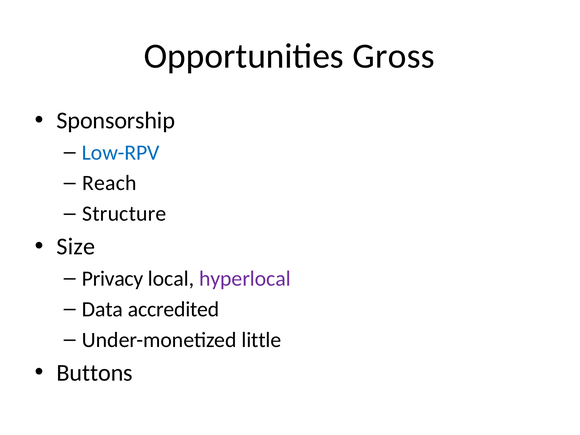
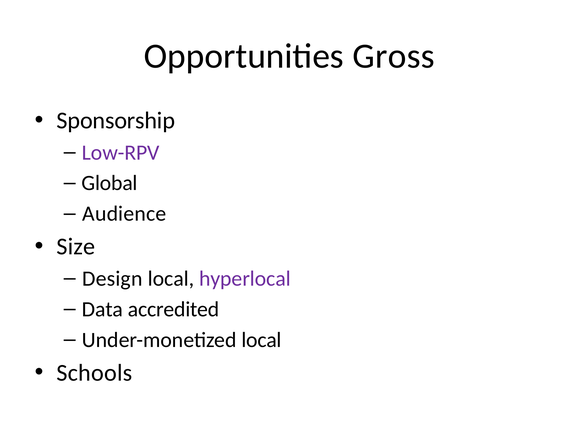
Low-RPV colour: blue -> purple
Reach: Reach -> Global
Structure: Structure -> Audience
Privacy: Privacy -> Design
Under-monetized little: little -> local
Buttons: Buttons -> Schools
